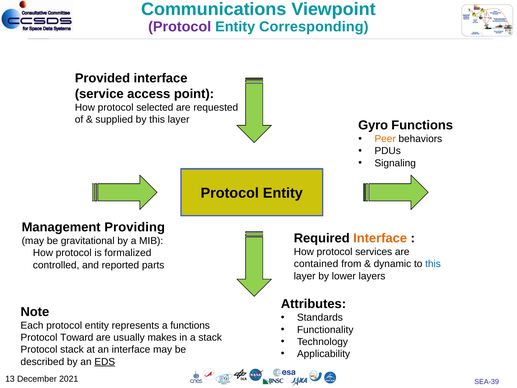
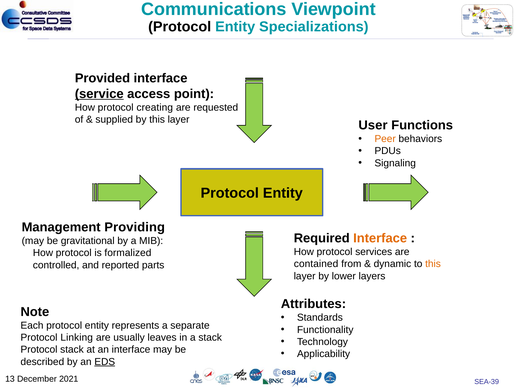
Protocol at (180, 27) colour: purple -> black
Corresponding: Corresponding -> Specializations
service underline: none -> present
selected: selected -> creating
Gyro: Gyro -> User
this at (433, 264) colour: blue -> orange
a functions: functions -> separate
Toward: Toward -> Linking
makes: makes -> leaves
